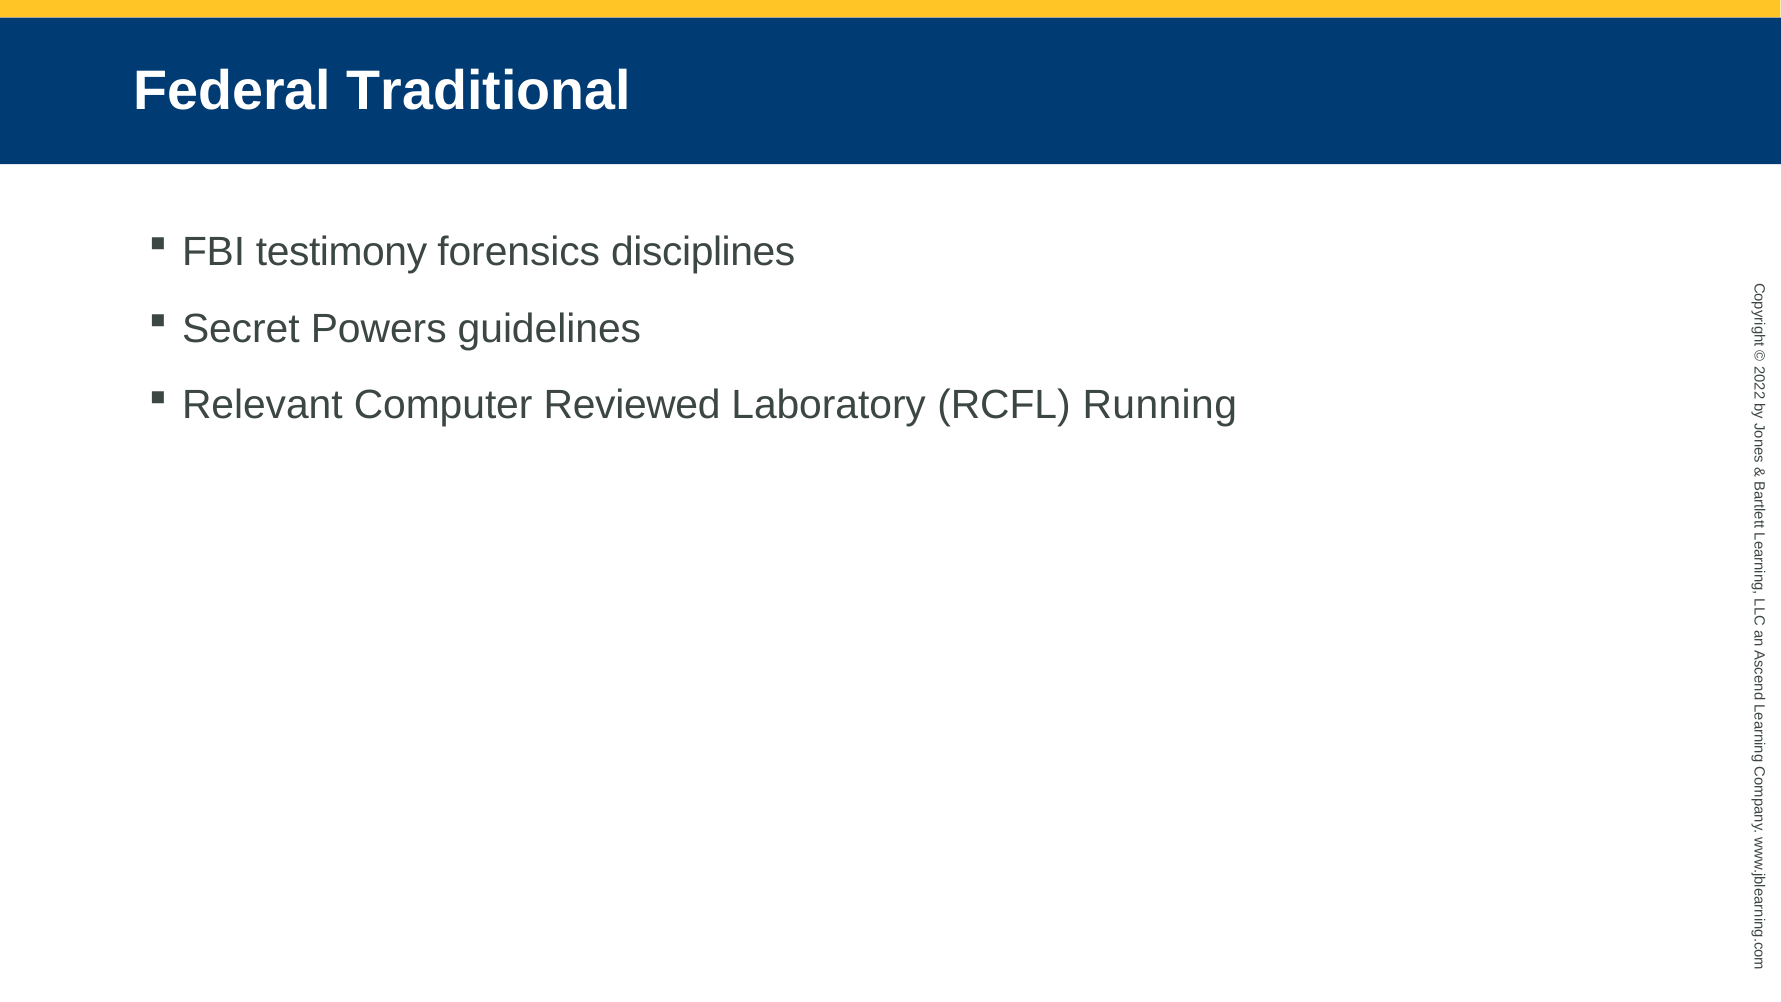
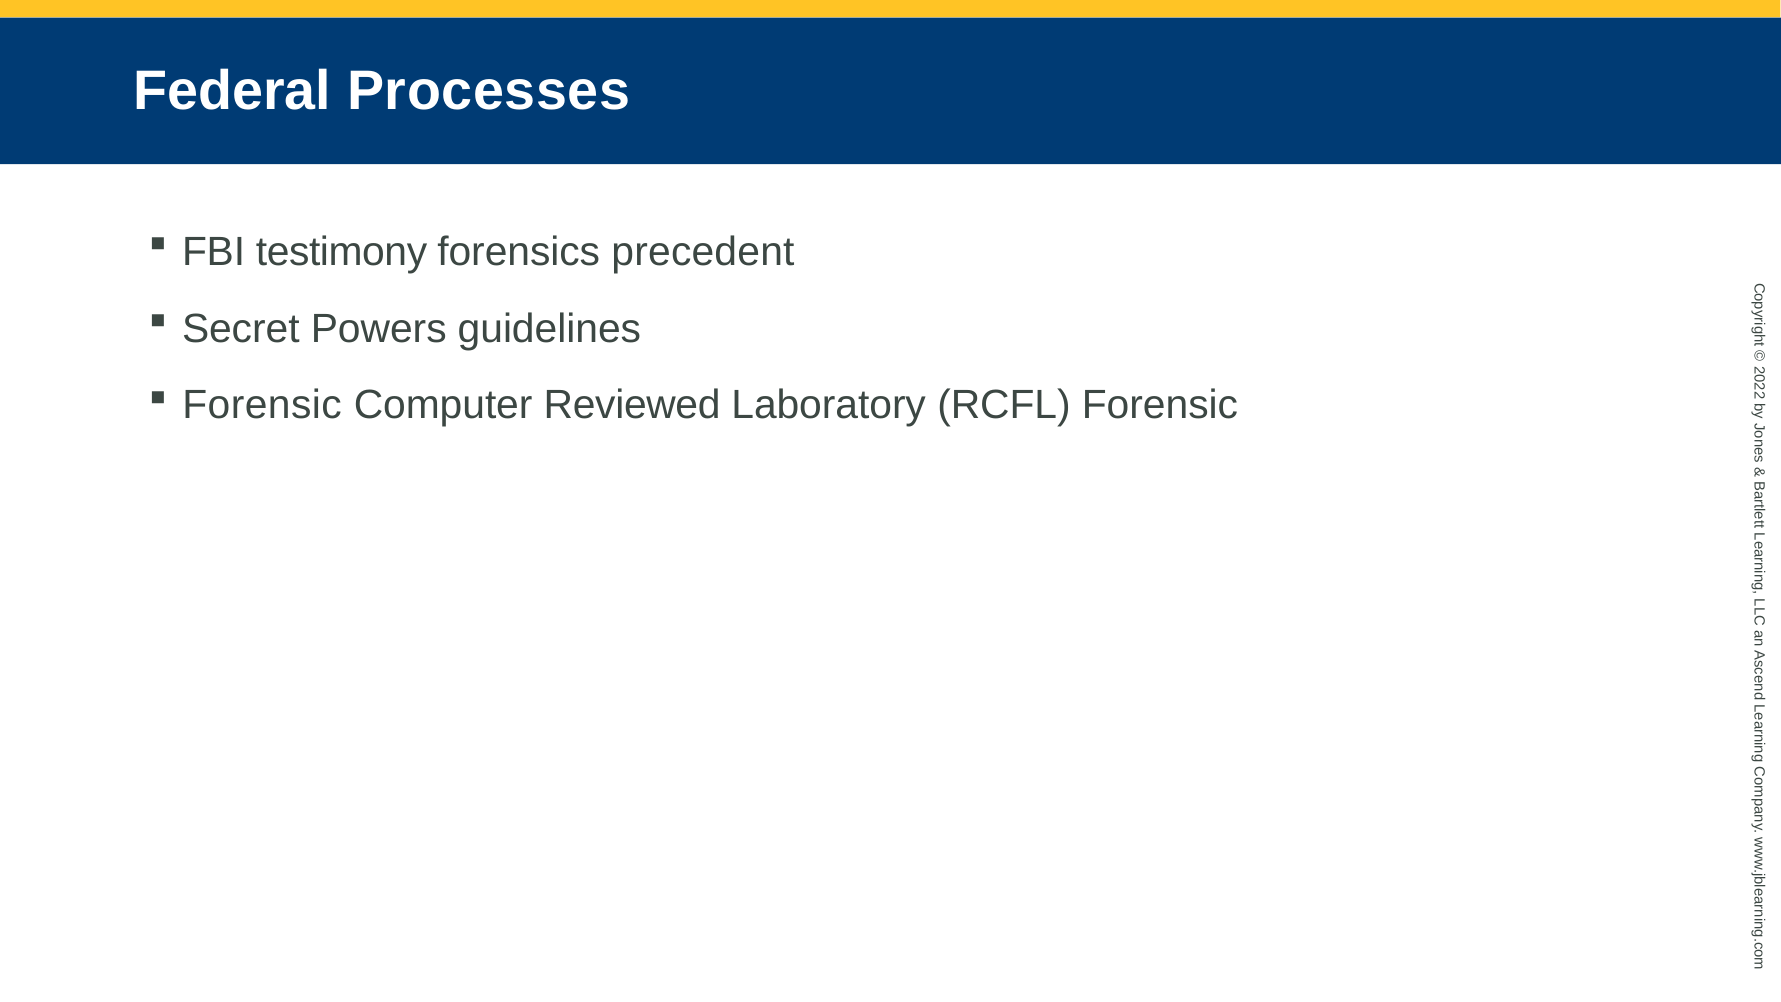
Traditional: Traditional -> Processes
disciplines: disciplines -> precedent
Relevant at (262, 405): Relevant -> Forensic
RCFL Running: Running -> Forensic
